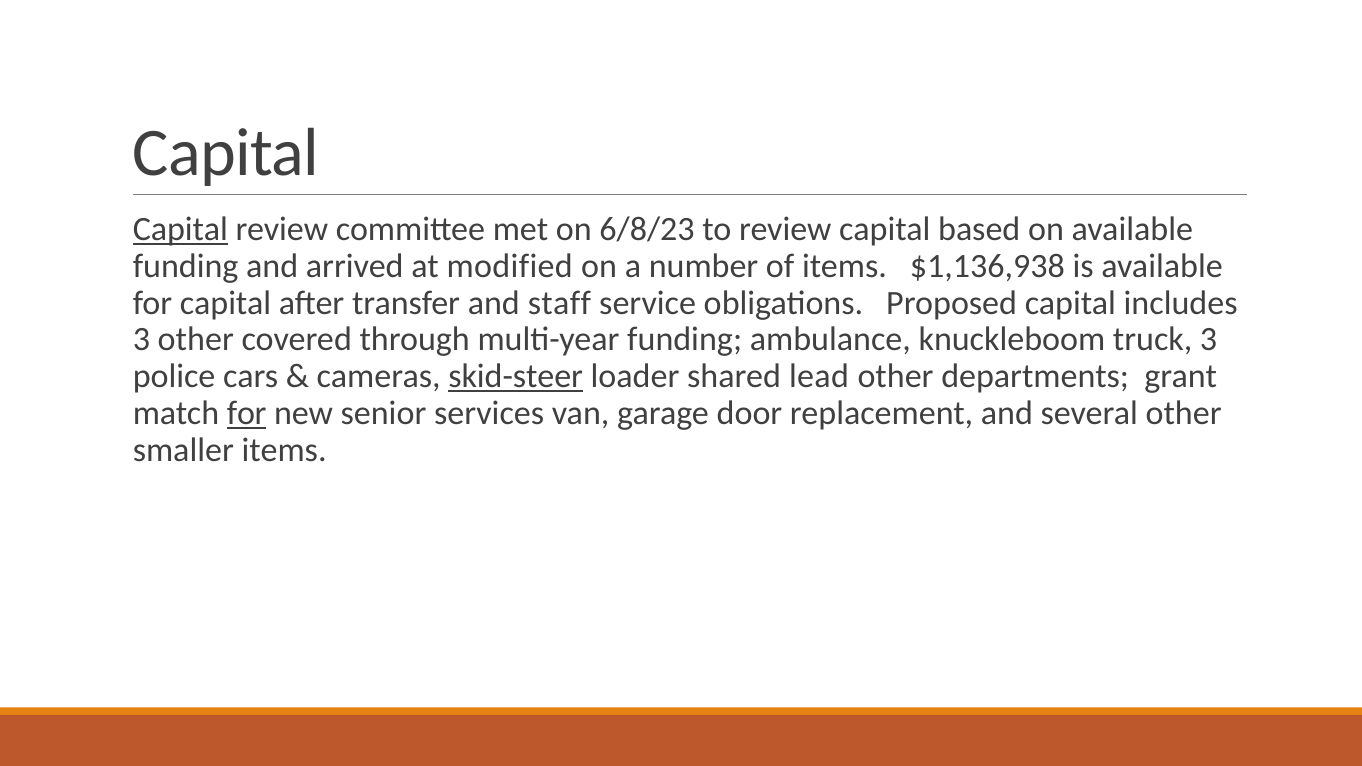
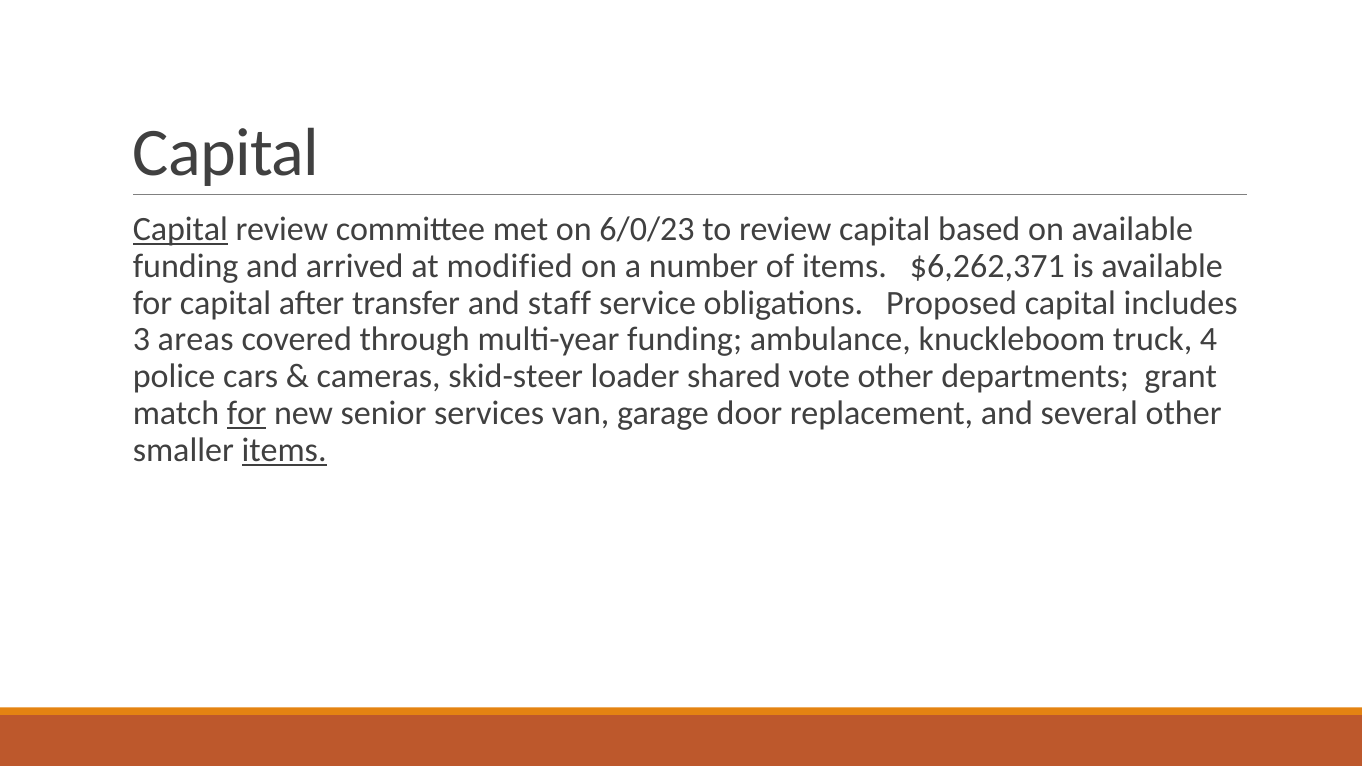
6/8/23: 6/8/23 -> 6/0/23
$1,136,938: $1,136,938 -> $6,262,371
3 other: other -> areas
truck 3: 3 -> 4
skid-steer underline: present -> none
lead: lead -> vote
items at (284, 450) underline: none -> present
